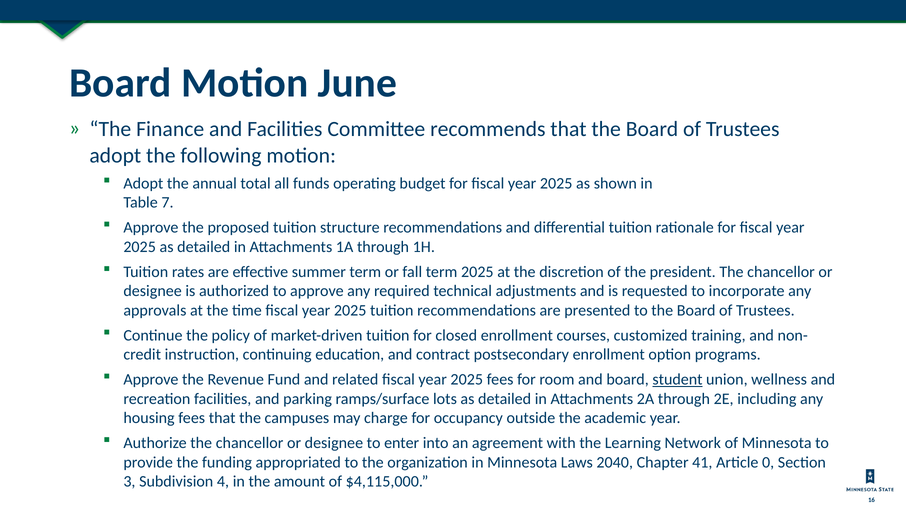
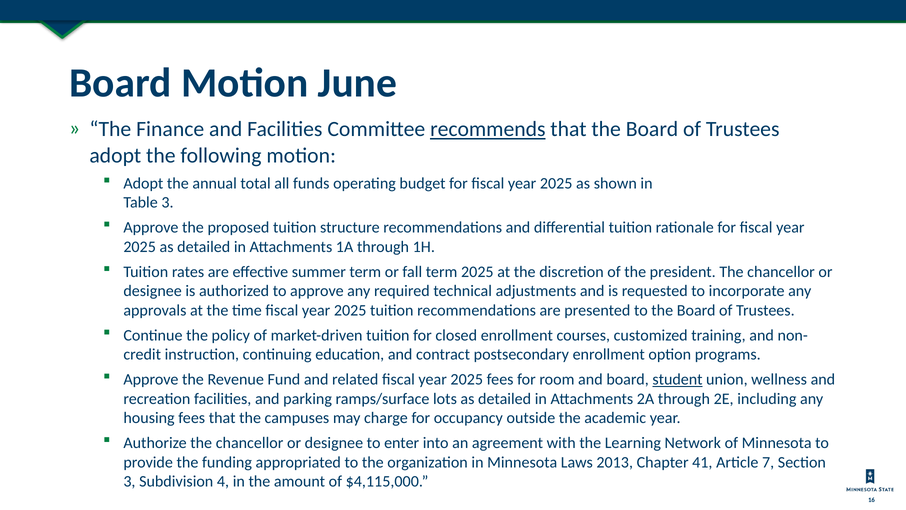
recommends underline: none -> present
Table 7: 7 -> 3
2040: 2040 -> 2013
0: 0 -> 7
